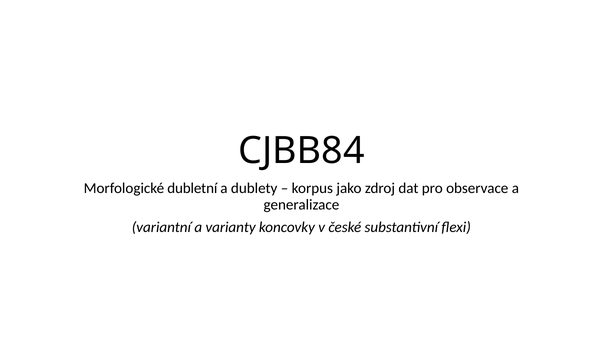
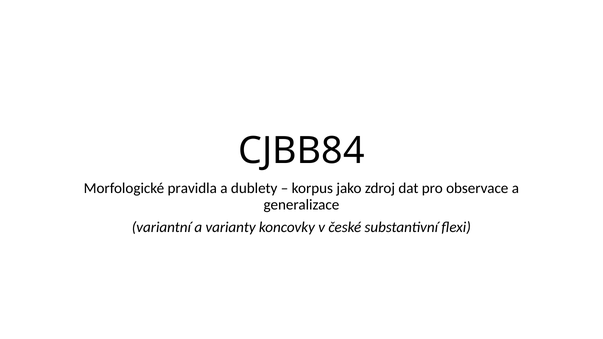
dubletní: dubletní -> pravidla
